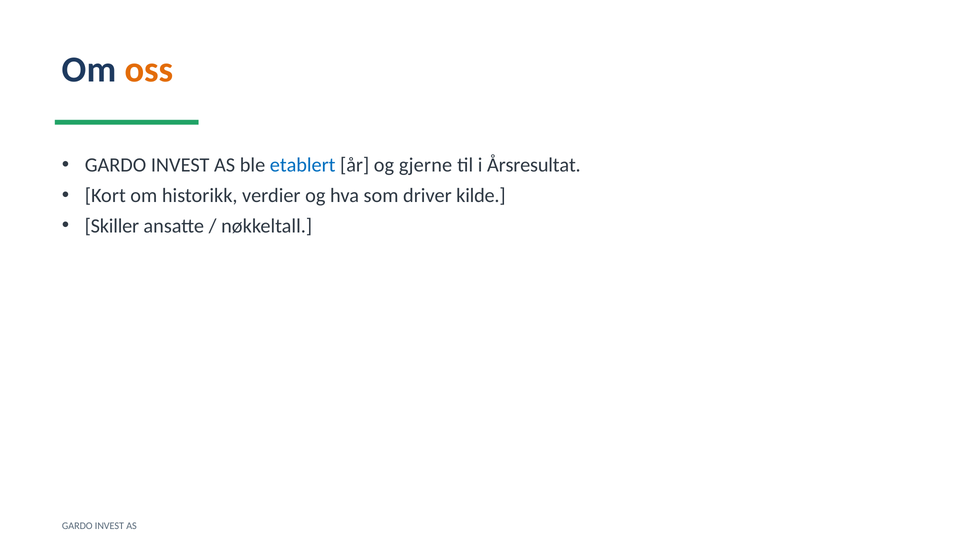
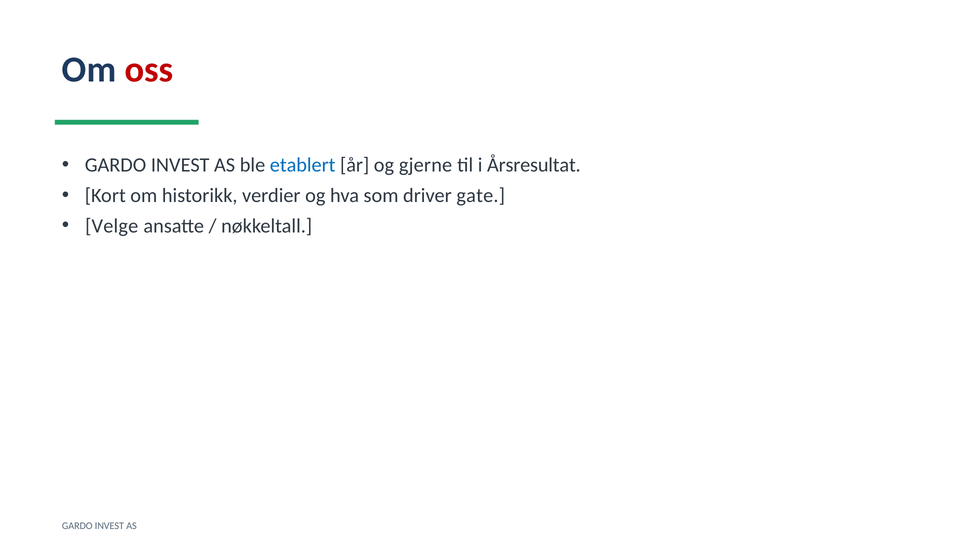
oss colour: orange -> red
kilde: kilde -> gate
Skiller: Skiller -> Velge
